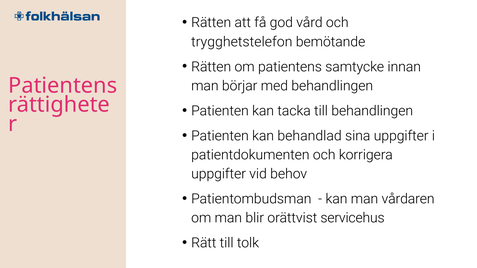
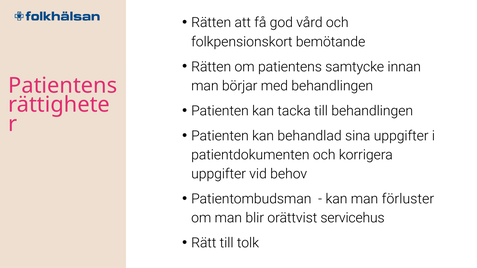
trygghetstelefon: trygghetstelefon -> folkpensionskort
vårdaren: vårdaren -> förluster
